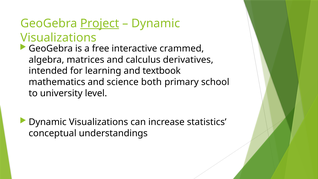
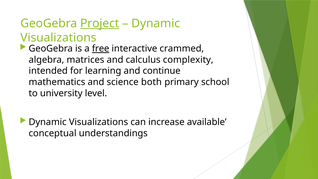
free underline: none -> present
derivatives: derivatives -> complexity
textbook: textbook -> continue
statistics: statistics -> available
